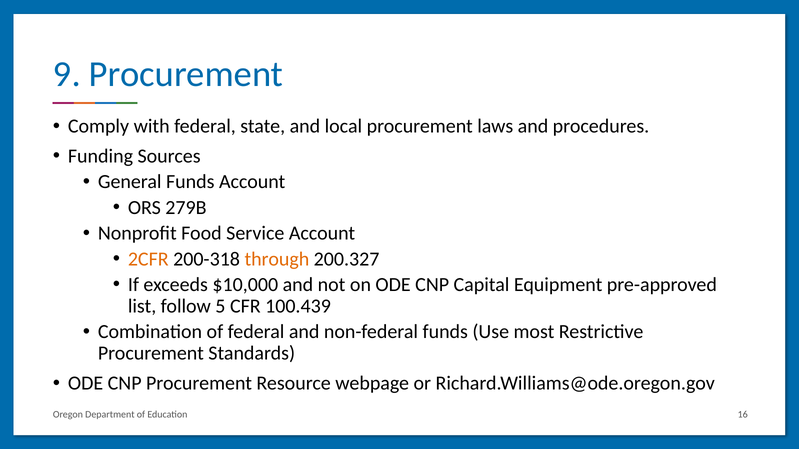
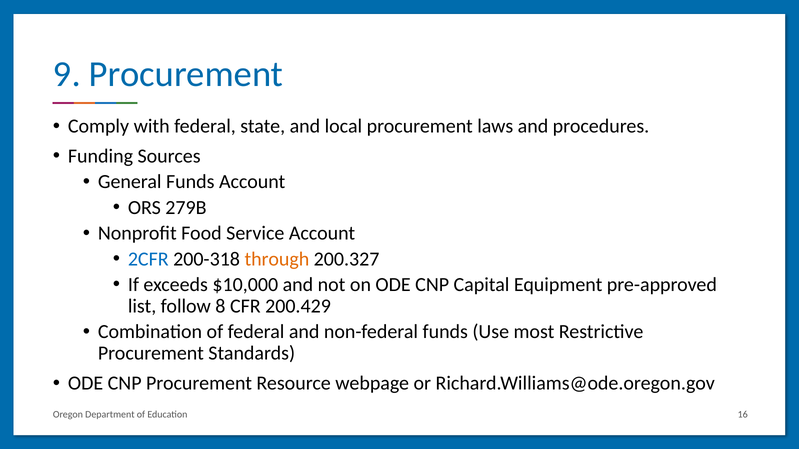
2CFR colour: orange -> blue
5: 5 -> 8
100.439: 100.439 -> 200.429
